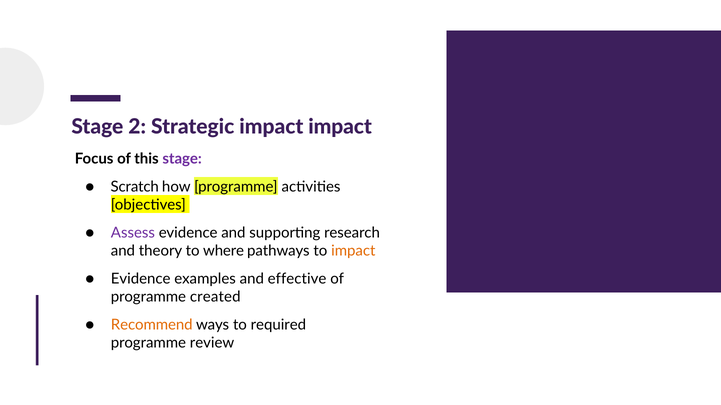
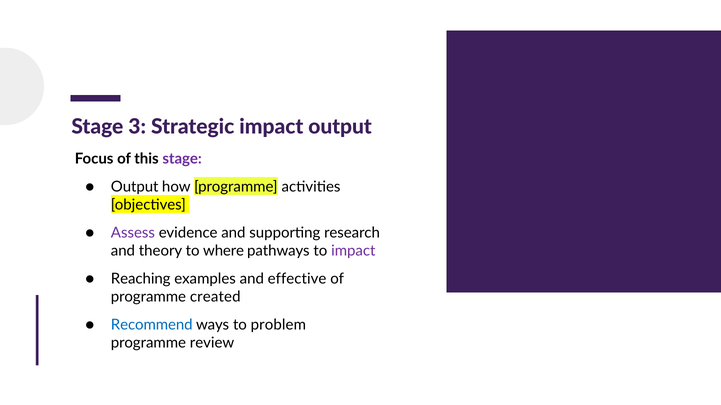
2: 2 -> 3
impact impact: impact -> output
Scratch at (135, 187): Scratch -> Output
impact at (353, 251) colour: orange -> purple
Evidence at (141, 279): Evidence -> Reaching
Recommend colour: orange -> blue
required: required -> problem
